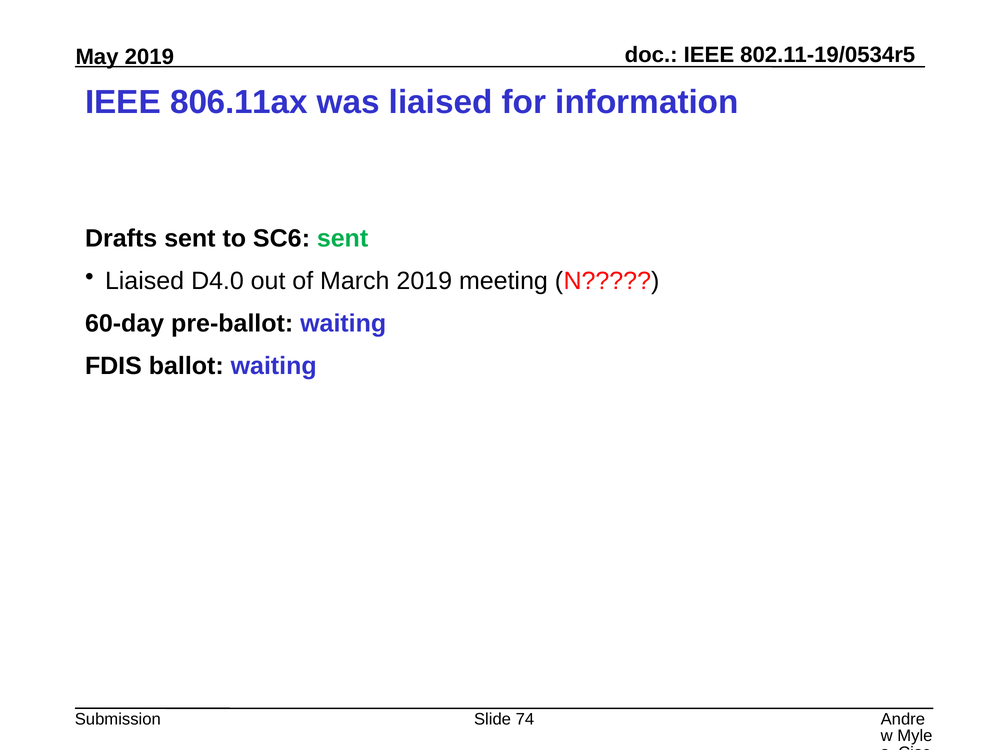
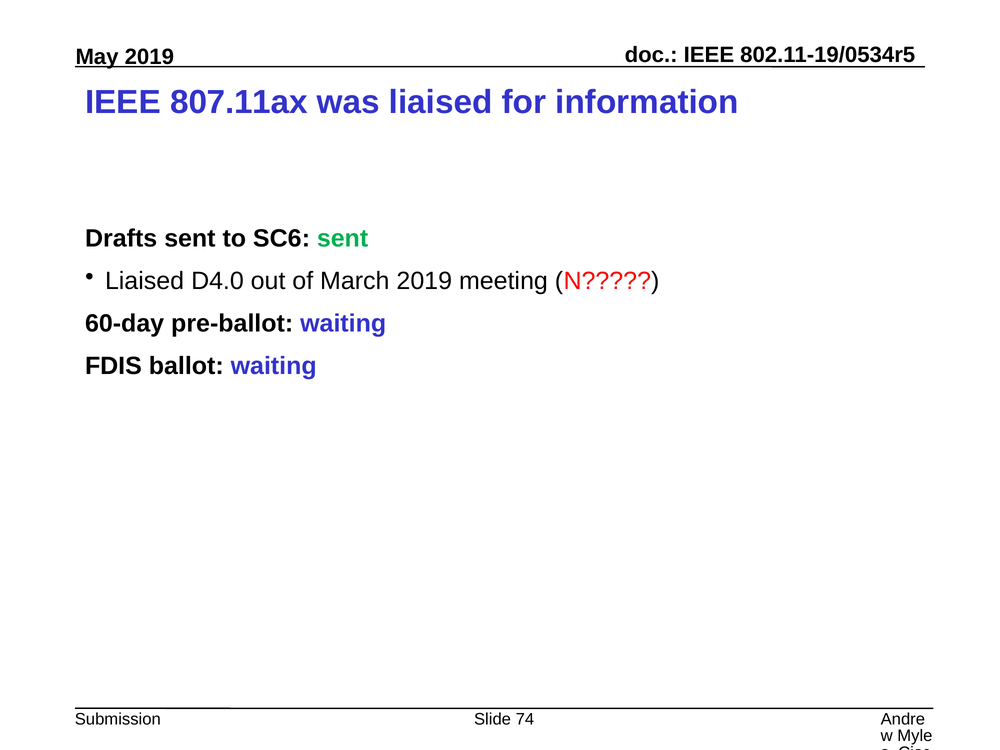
806.11ax: 806.11ax -> 807.11ax
